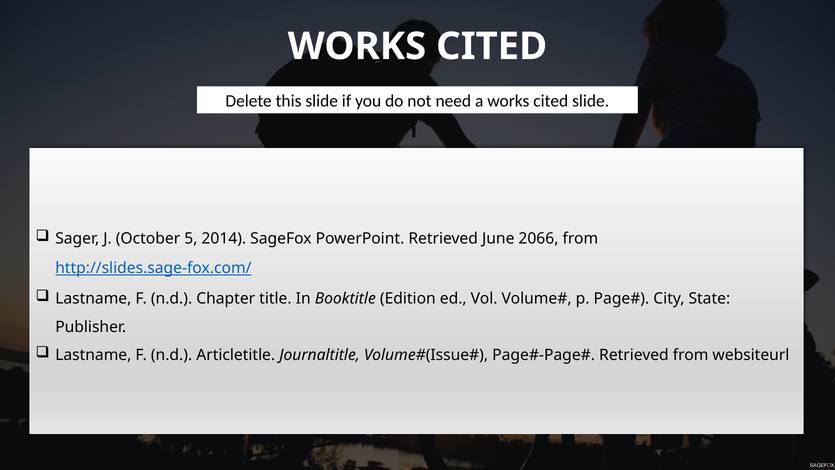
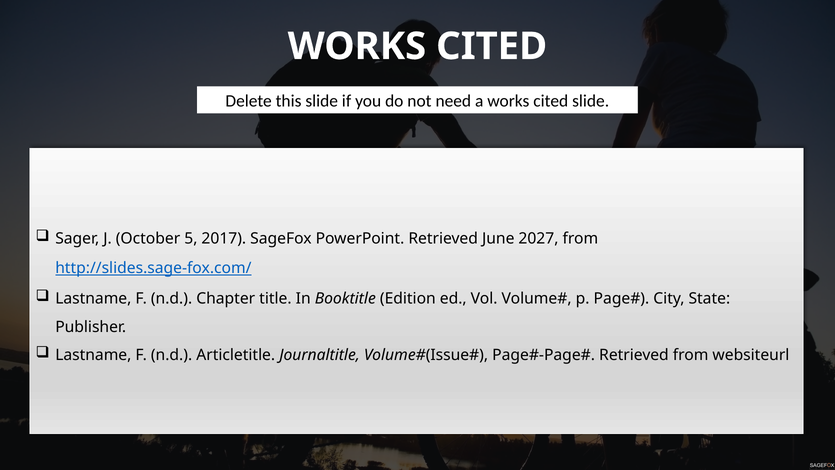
2014: 2014 -> 2017
2066: 2066 -> 2027
